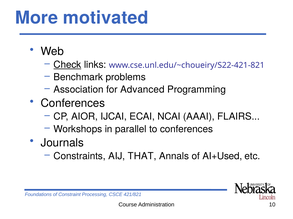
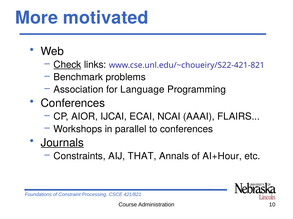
Advanced: Advanced -> Language
Journals underline: none -> present
AI+Used: AI+Used -> AI+Hour
